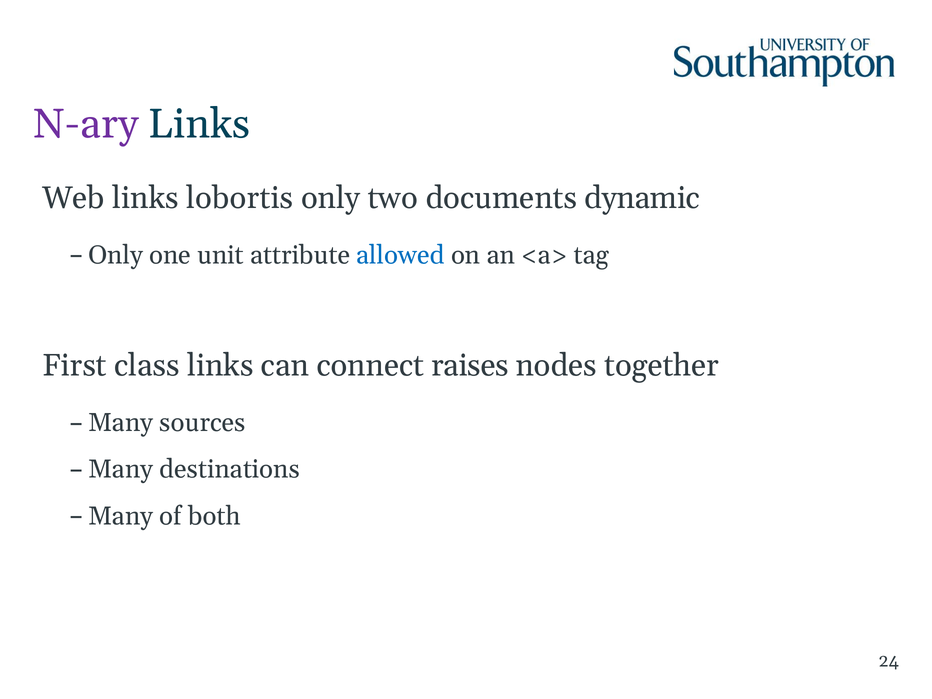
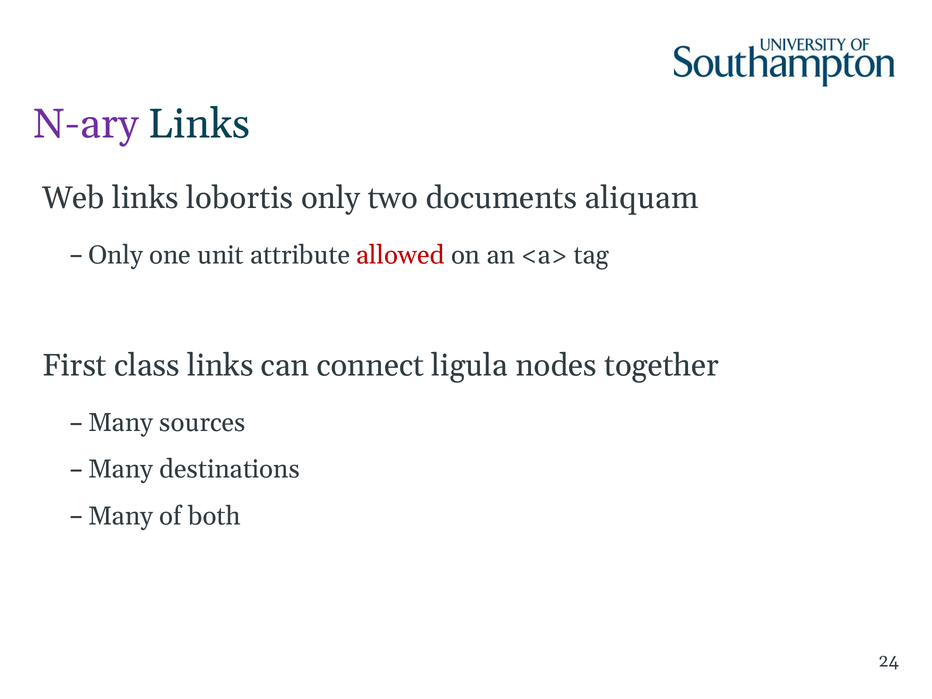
dynamic: dynamic -> aliquam
allowed colour: blue -> red
raises: raises -> ligula
